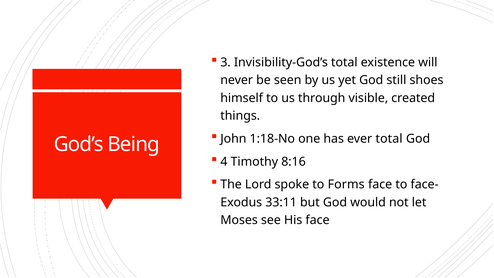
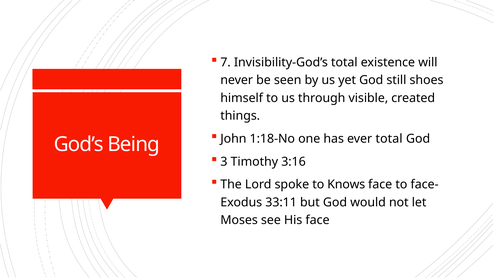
3: 3 -> 7
4: 4 -> 3
8:16: 8:16 -> 3:16
Forms: Forms -> Knows
